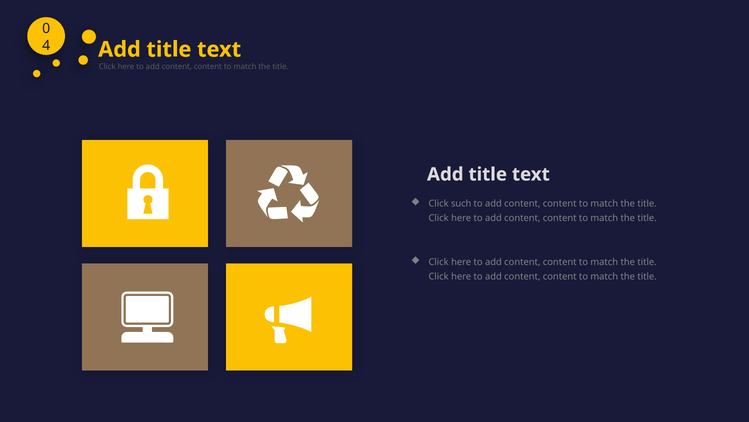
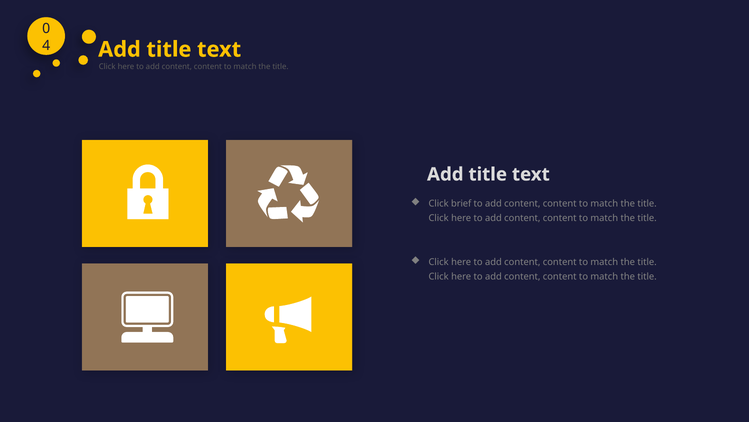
such: such -> brief
